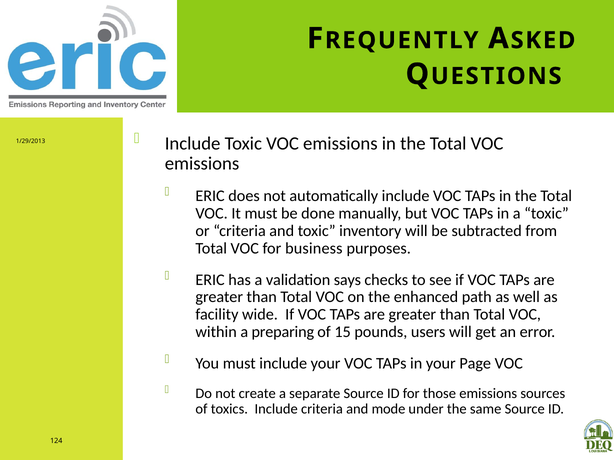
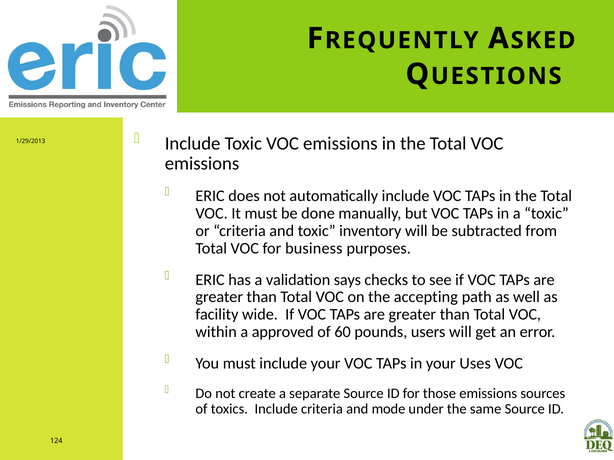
enhanced: enhanced -> accepting
preparing: preparing -> approved
15: 15 -> 60
Page: Page -> Uses
